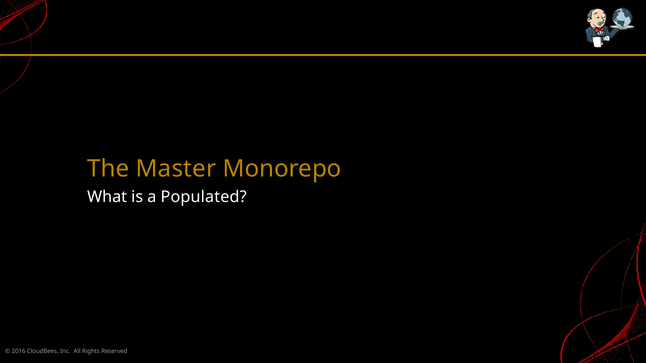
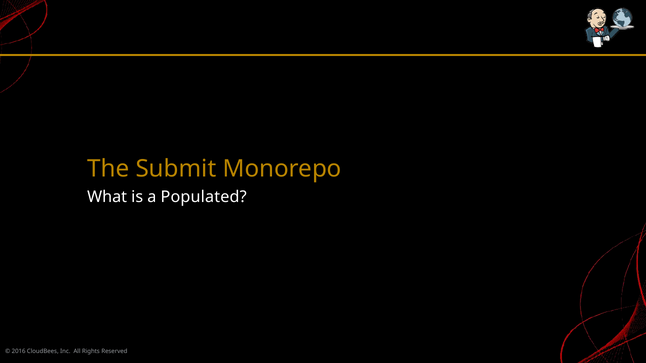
Master: Master -> Submit
